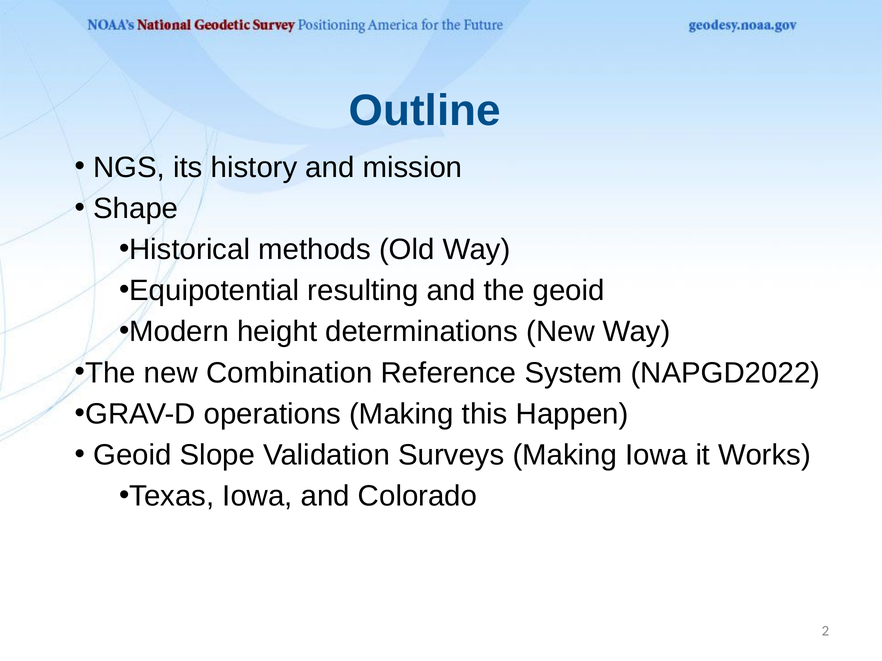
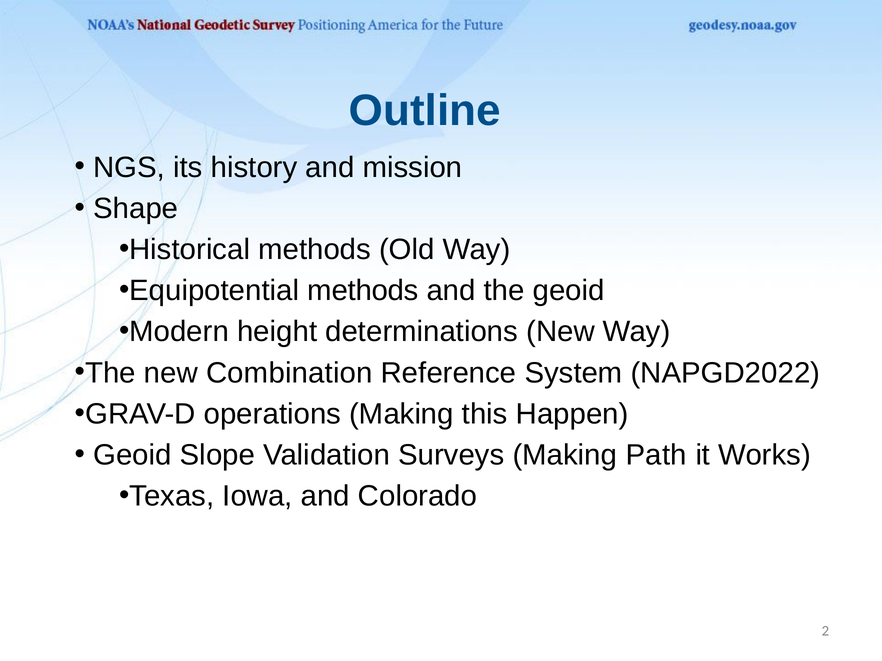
Equipotential resulting: resulting -> methods
Making Iowa: Iowa -> Path
